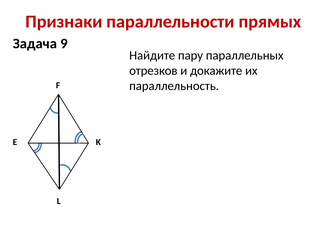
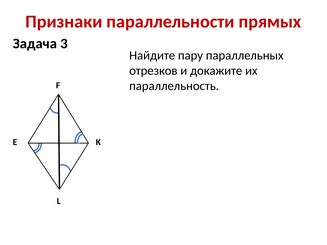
9: 9 -> 3
